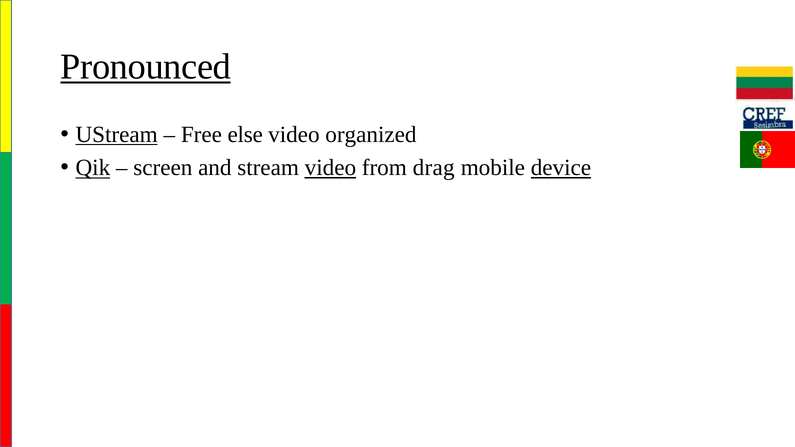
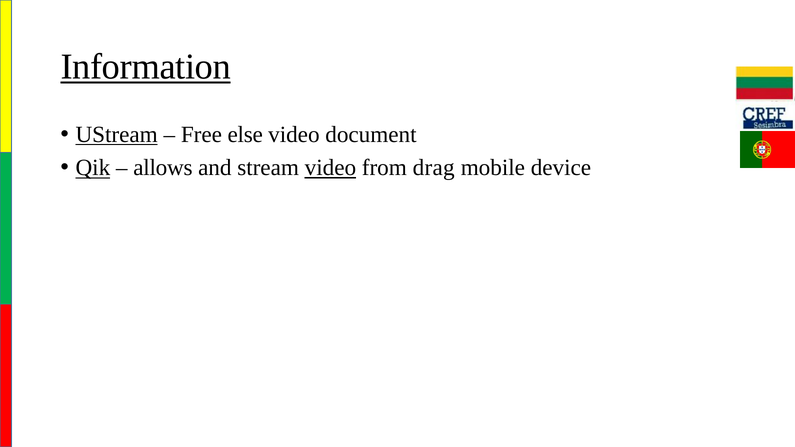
Pronounced: Pronounced -> Information
organized: organized -> document
screen: screen -> allows
device underline: present -> none
